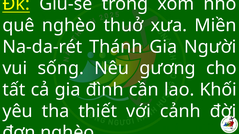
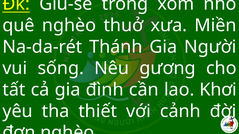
Khối: Khối -> Khơi
